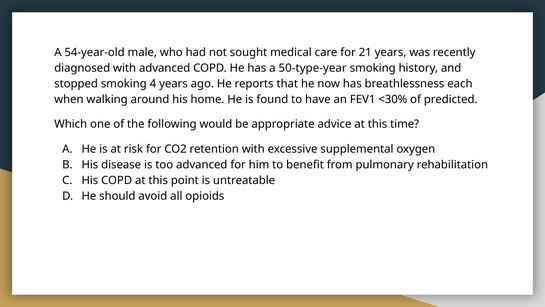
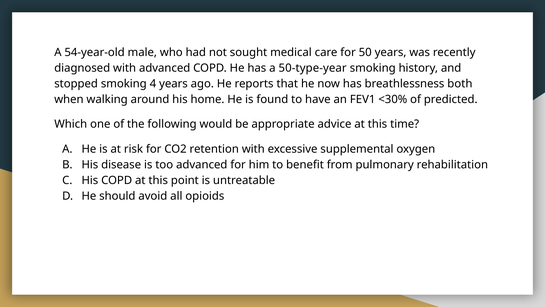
21: 21 -> 50
each: each -> both
